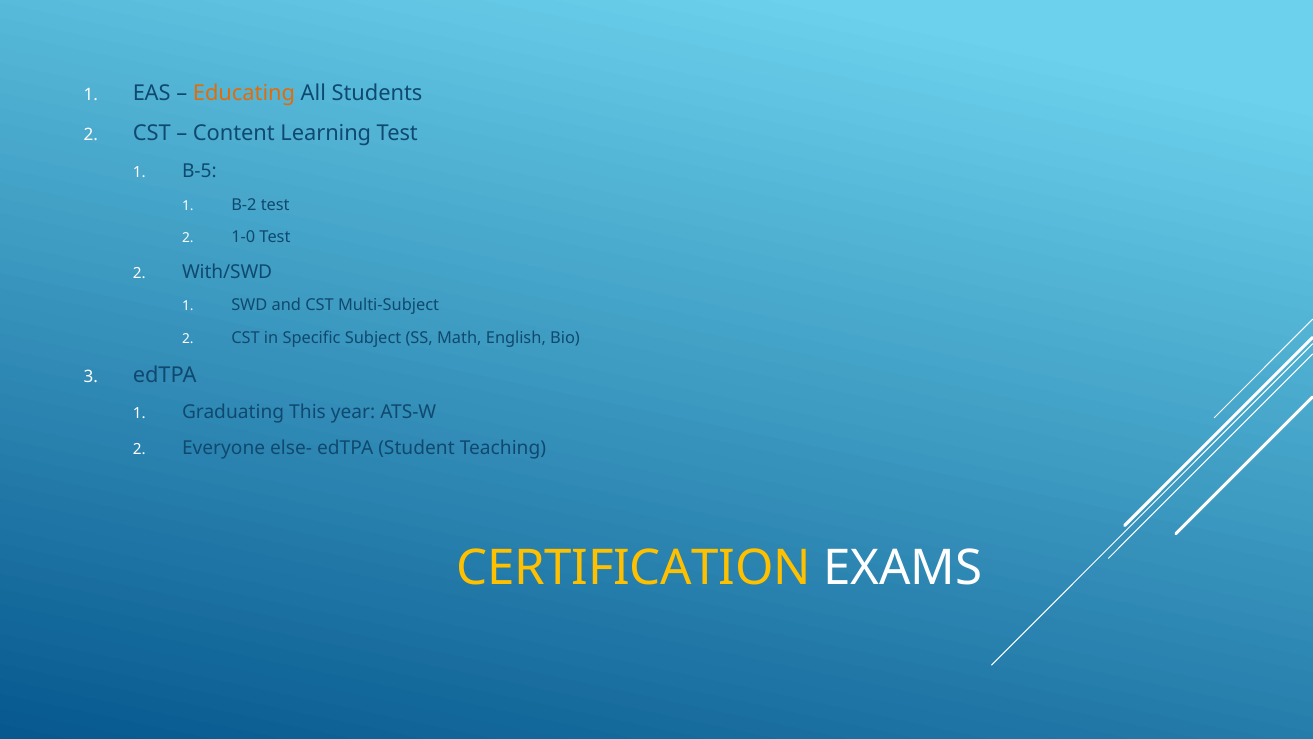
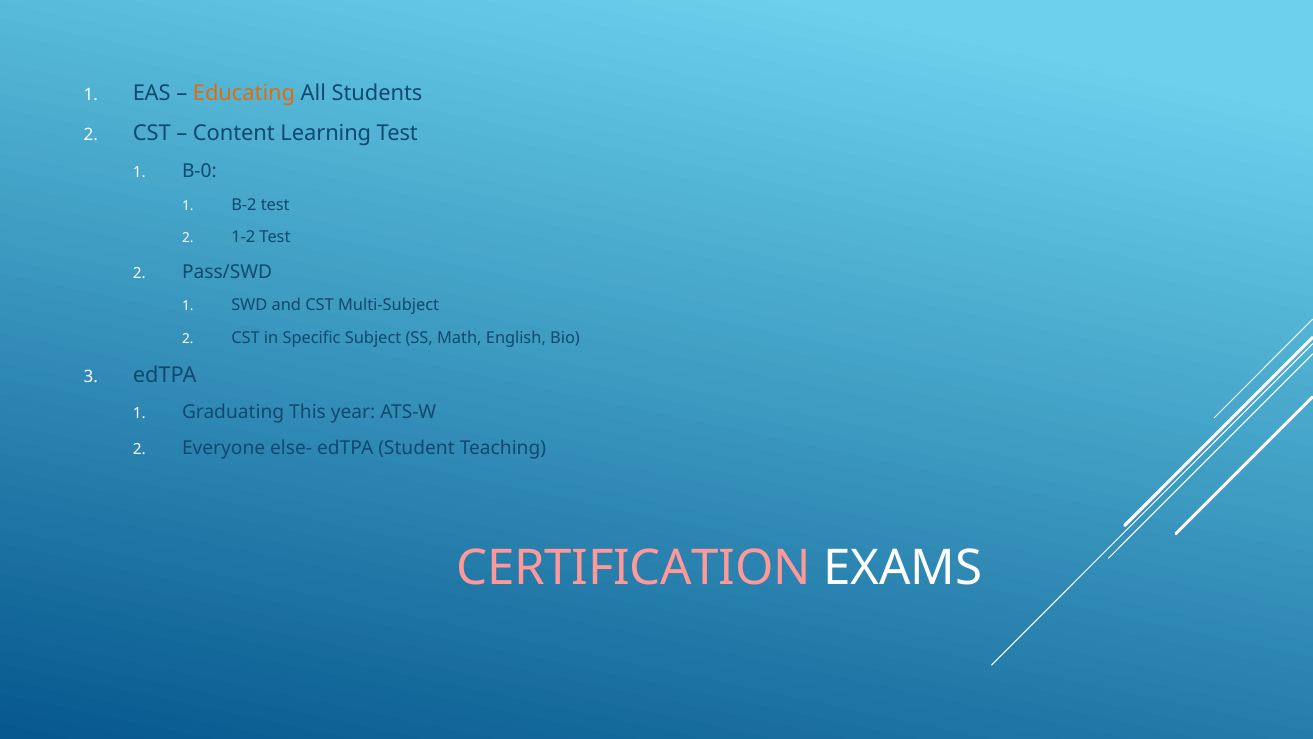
B-5: B-5 -> B-0
1-0: 1-0 -> 1-2
With/SWD: With/SWD -> Pass/SWD
CERTIFICATION colour: yellow -> pink
